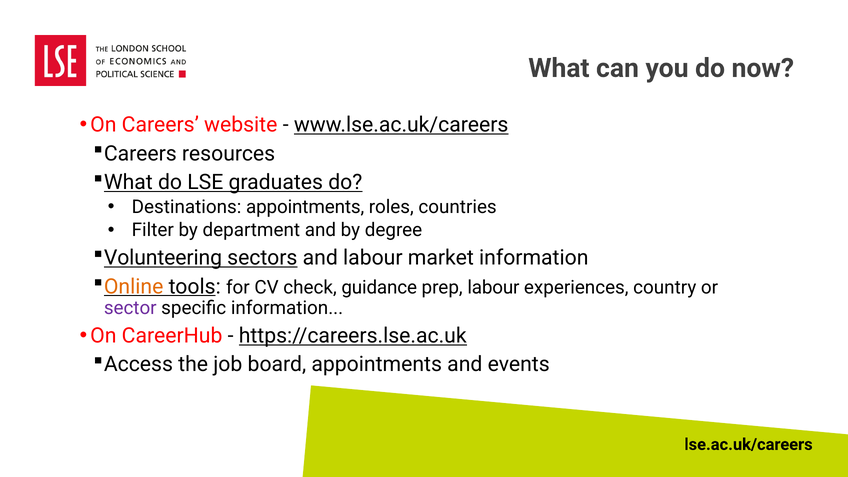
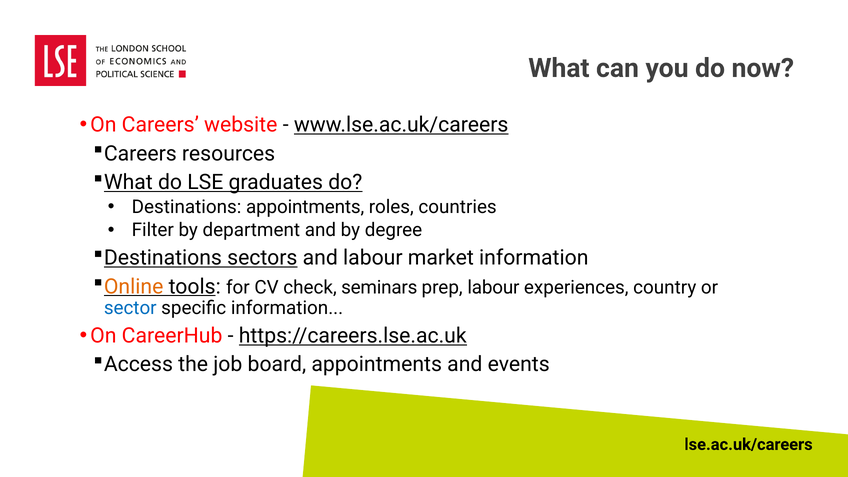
Volunteering at (163, 258): Volunteering -> Destinations
guidance: guidance -> seminars
sector colour: purple -> blue
